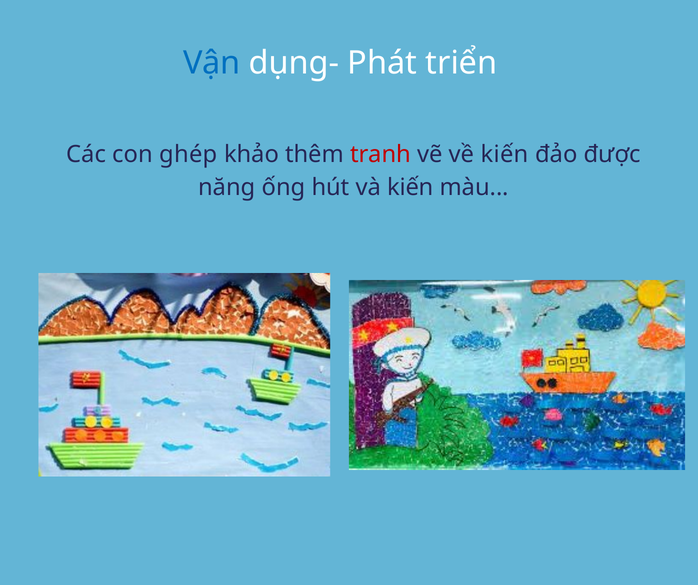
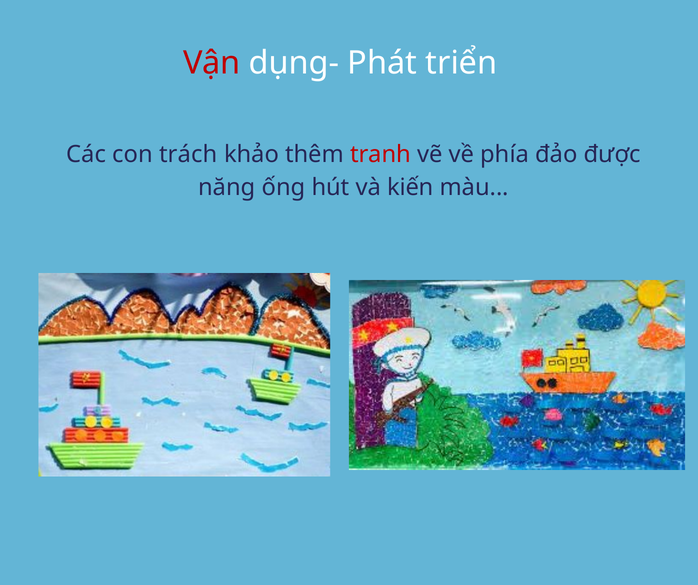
Vận colour: blue -> red
ghép: ghép -> trách
về kiến: kiến -> phía
